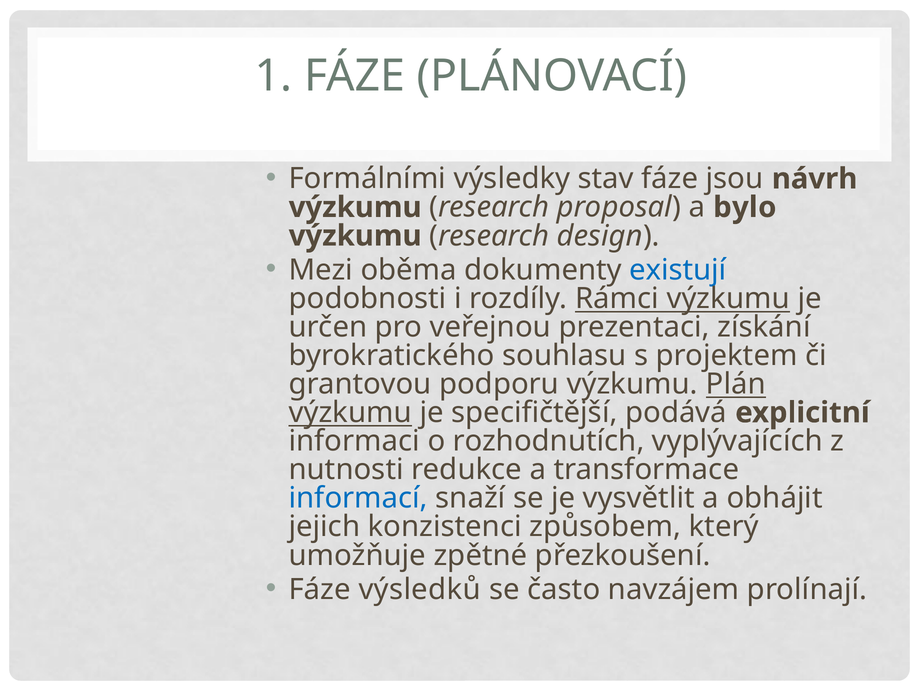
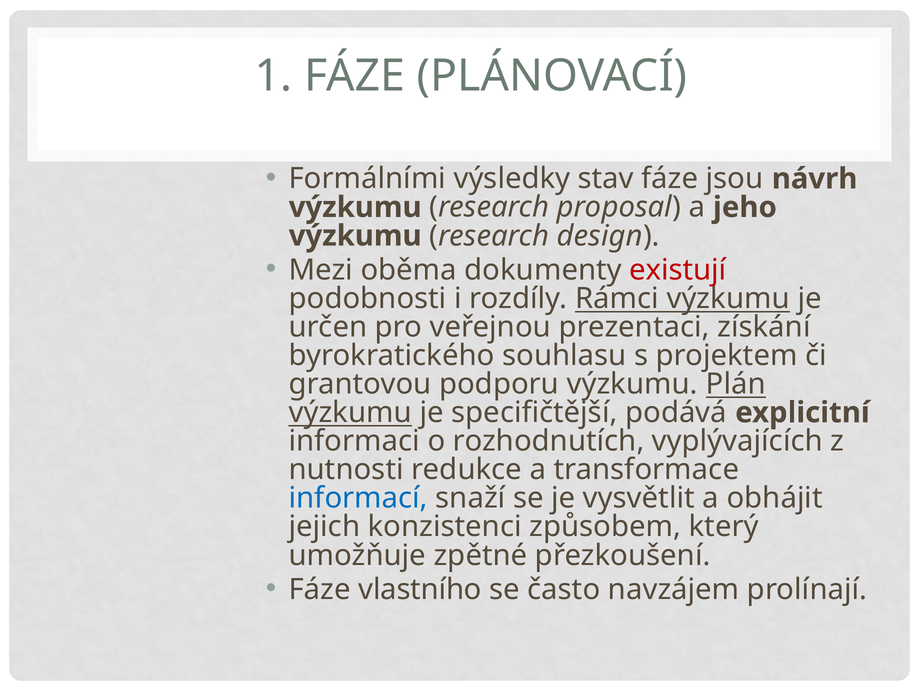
bylo: bylo -> jeho
existují colour: blue -> red
výsledků: výsledků -> vlastního
